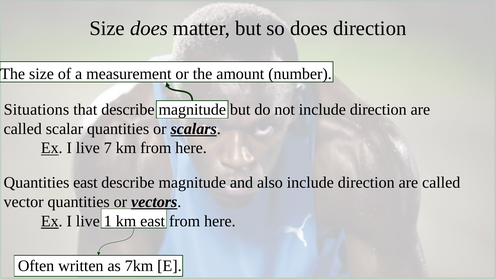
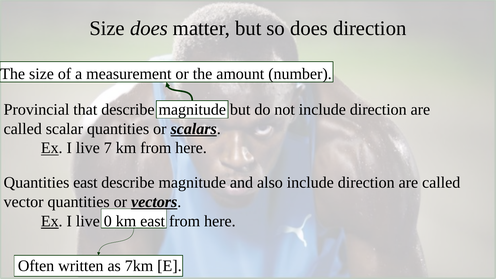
Situations: Situations -> Provincial
1: 1 -> 0
